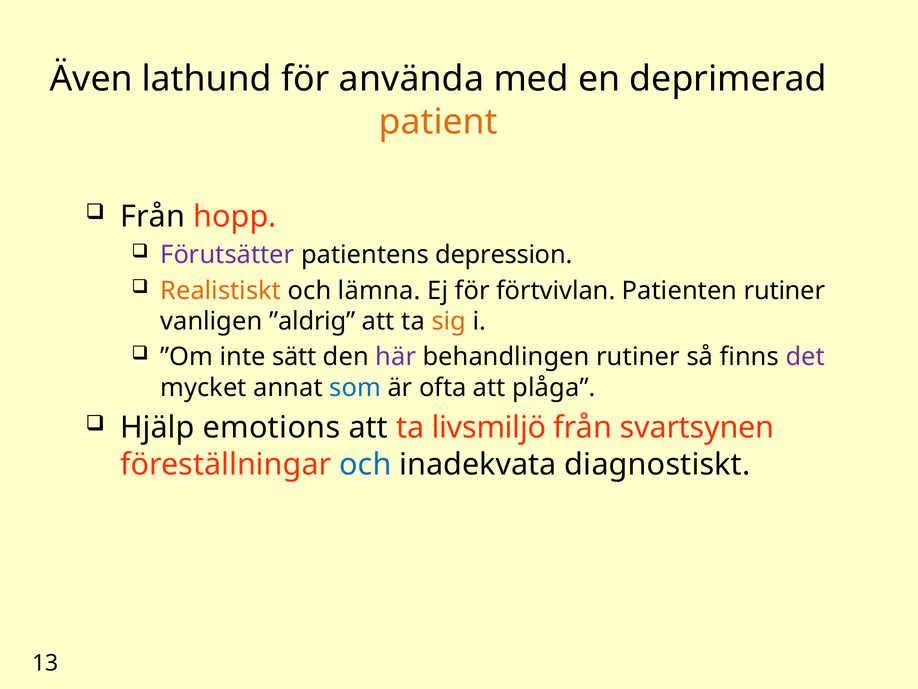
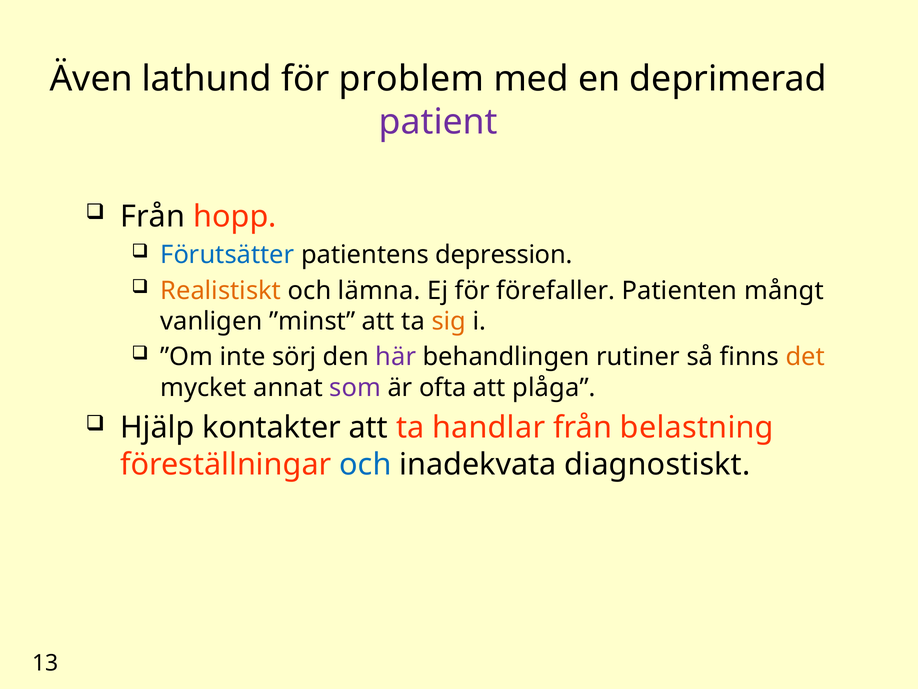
använda: använda -> problem
patient colour: orange -> purple
Förutsätter colour: purple -> blue
förtvivlan: förtvivlan -> förefaller
Patienten rutiner: rutiner -> mångt
”aldrig: ”aldrig -> ”minst
sätt: sätt -> sörj
det colour: purple -> orange
som colour: blue -> purple
emotions: emotions -> kontakter
livsmiljö: livsmiljö -> handlar
svartsynen: svartsynen -> belastning
